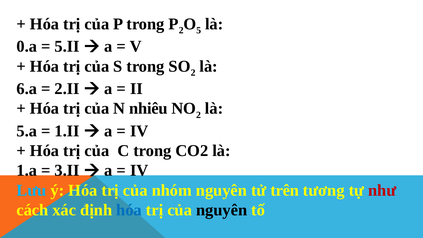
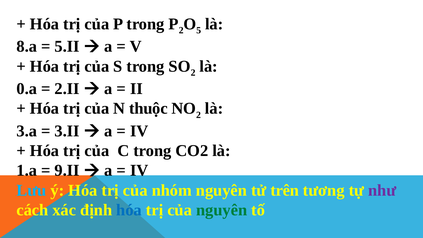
0.a: 0.a -> 8.a
6.a: 6.a -> 0.a
nhiêu: nhiêu -> thuộc
5.a: 5.a -> 3.a
1.II: 1.II -> 3.II
3.II: 3.II -> 9.II
như colour: red -> purple
nguyên at (222, 210) colour: black -> green
